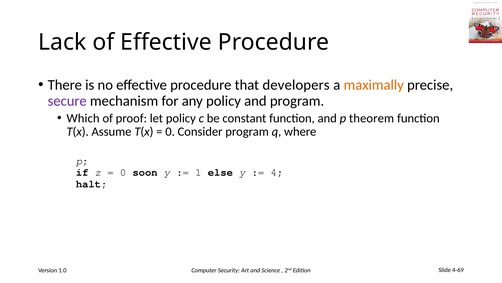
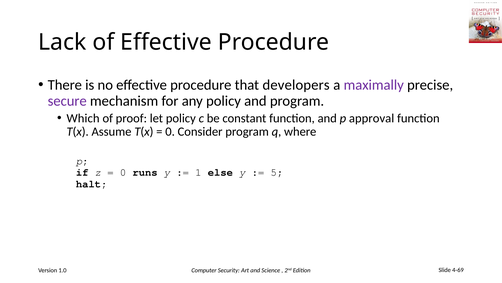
maximally colour: orange -> purple
theorem: theorem -> approval
soon: soon -> runs
4: 4 -> 5
